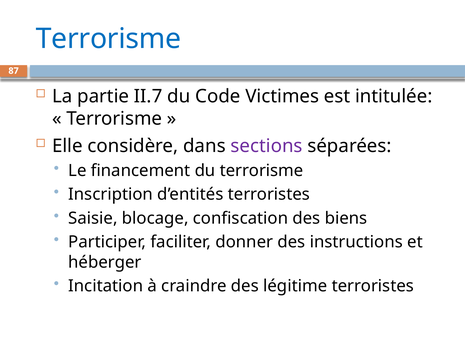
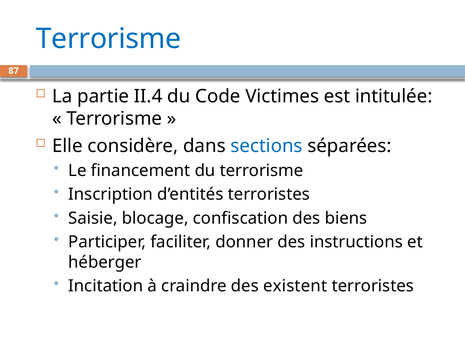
II.7: II.7 -> II.4
sections colour: purple -> blue
légitime: légitime -> existent
